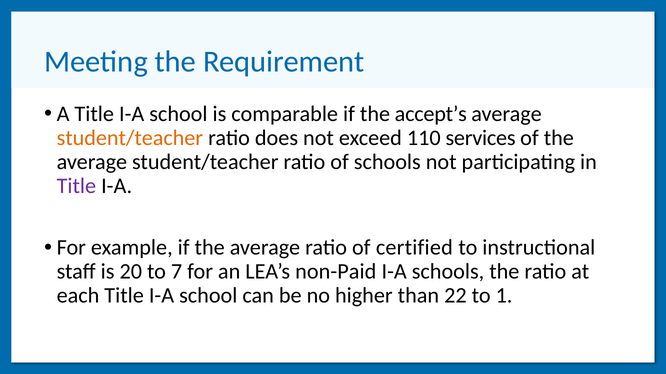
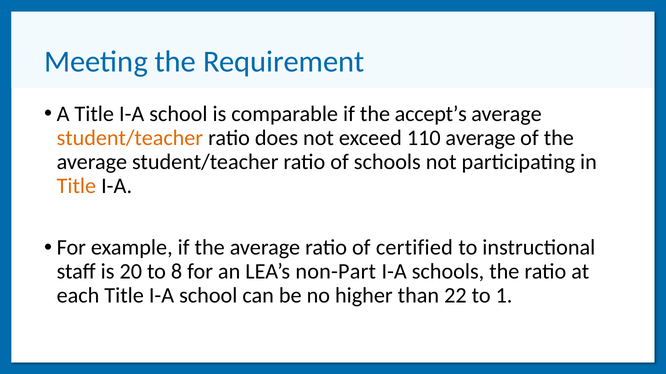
110 services: services -> average
Title at (76, 186) colour: purple -> orange
7: 7 -> 8
non-Paid: non-Paid -> non-Part
